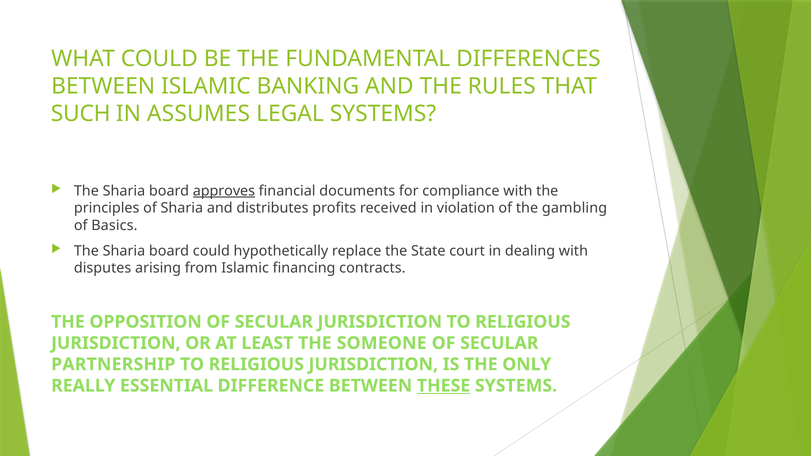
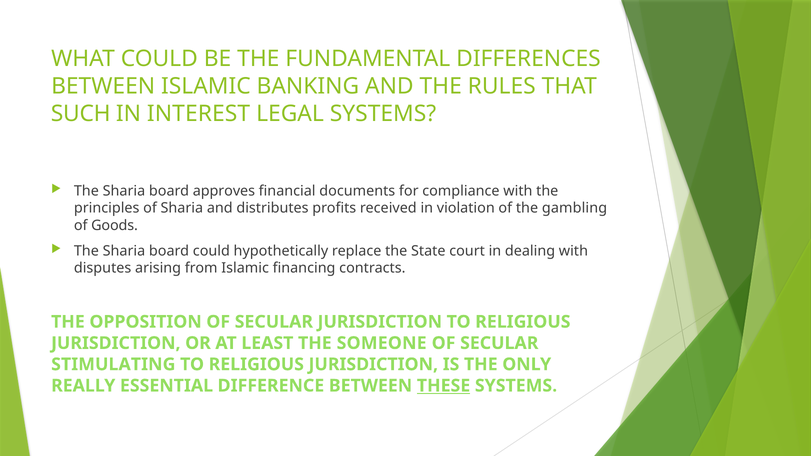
ASSUMES: ASSUMES -> INTEREST
approves underline: present -> none
Basics: Basics -> Goods
PARTNERSHIP: PARTNERSHIP -> STIMULATING
